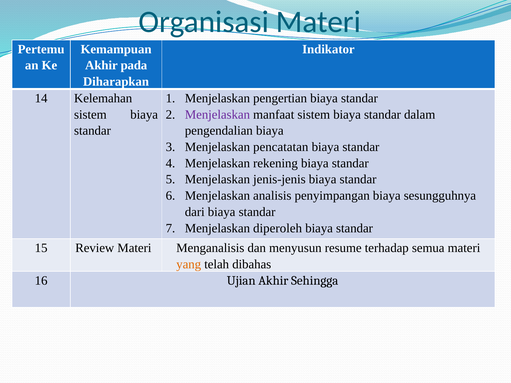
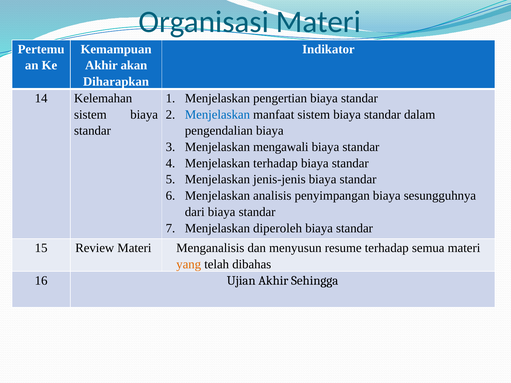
pada: pada -> akan
Menjelaskan at (217, 115) colour: purple -> blue
pencatatan: pencatatan -> mengawali
Menjelaskan rekening: rekening -> terhadap
